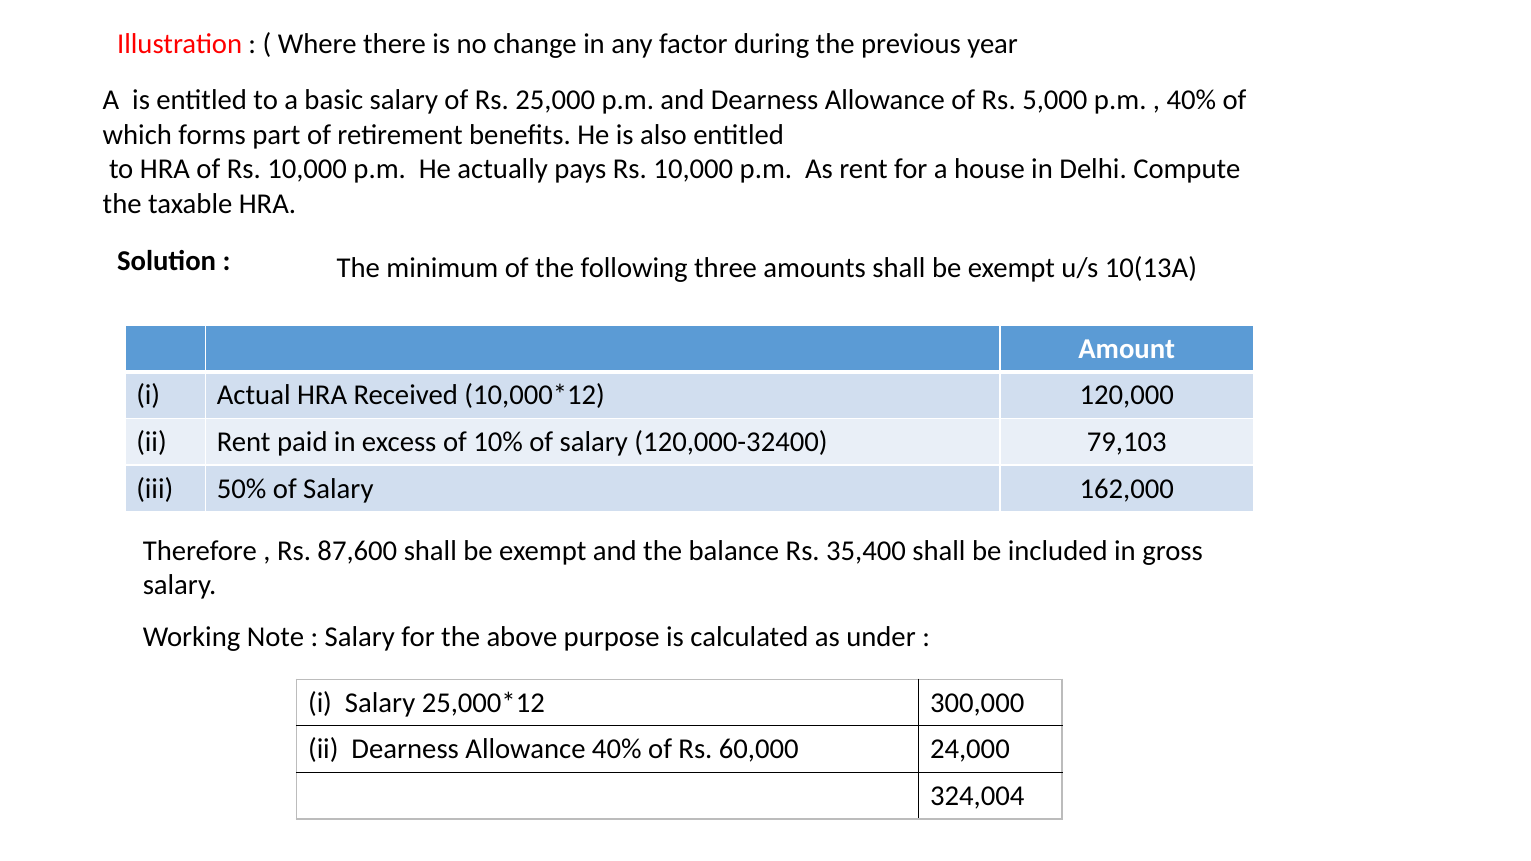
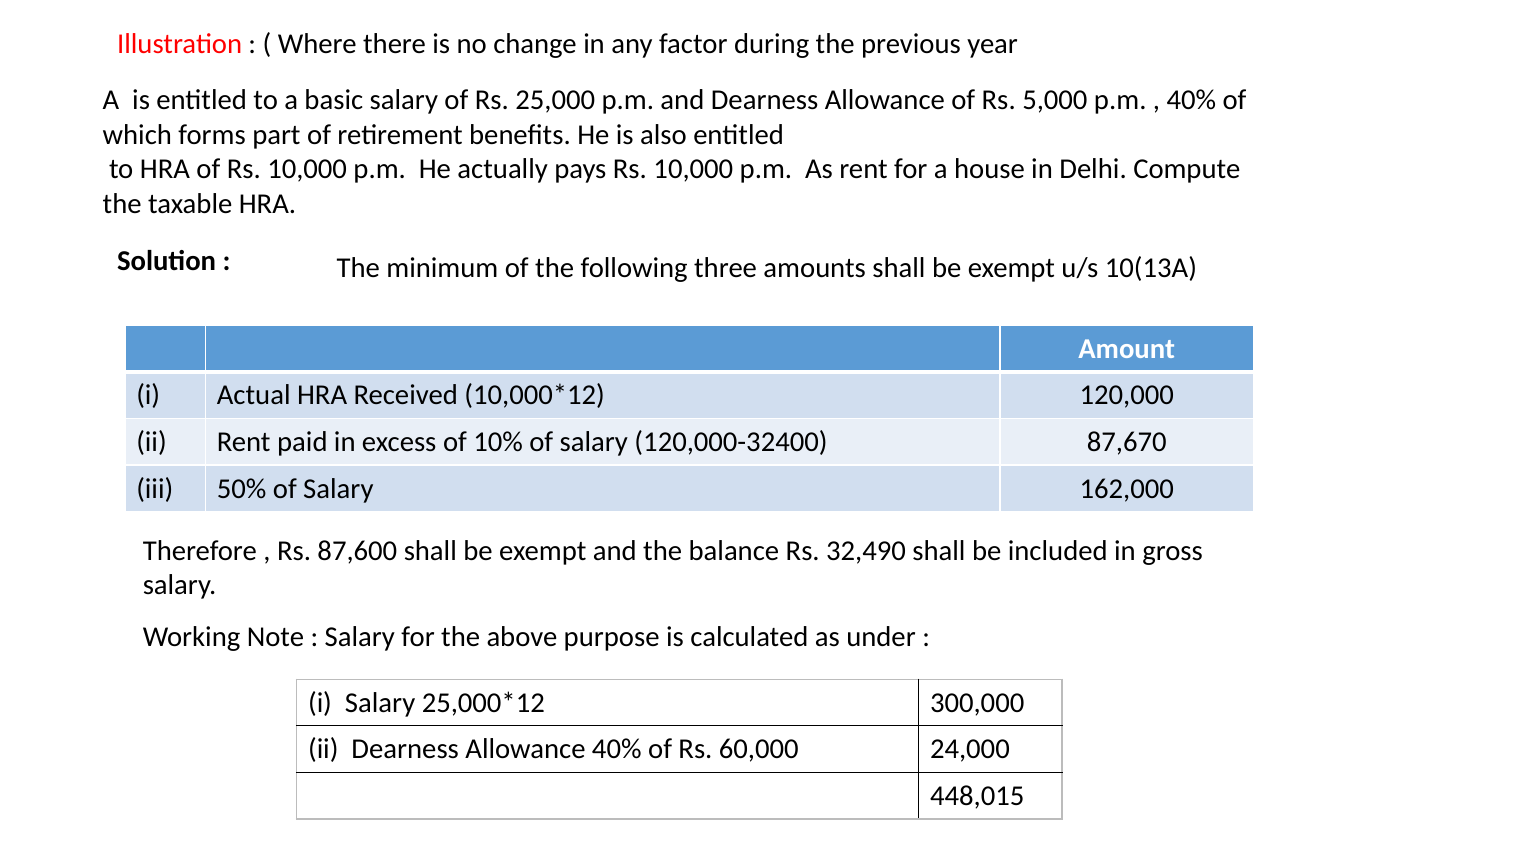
79,103: 79,103 -> 87,670
35,400: 35,400 -> 32,490
324,004: 324,004 -> 448,015
